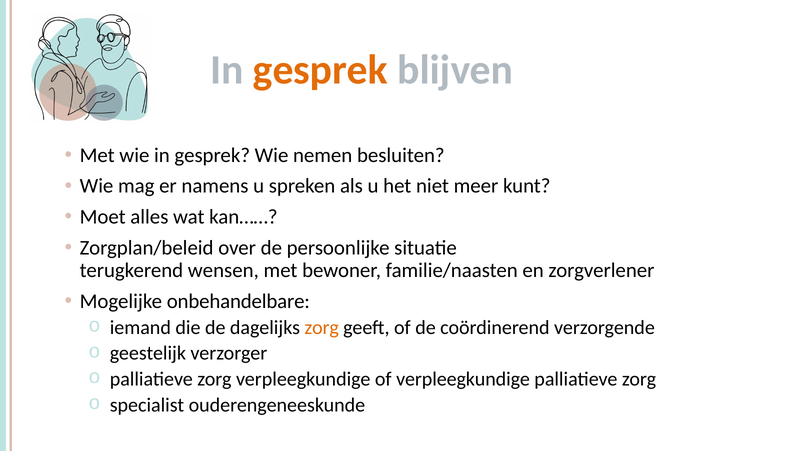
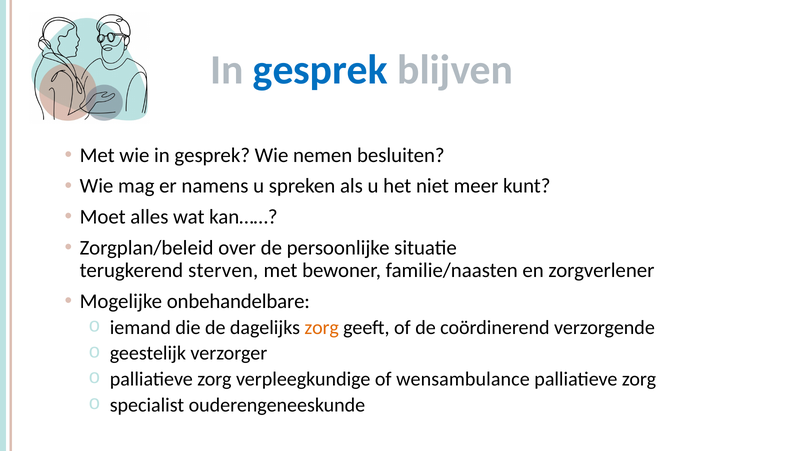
gesprek at (320, 70) colour: orange -> blue
wensen: wensen -> sterven
of verpleegkundige: verpleegkundige -> wensambulance
